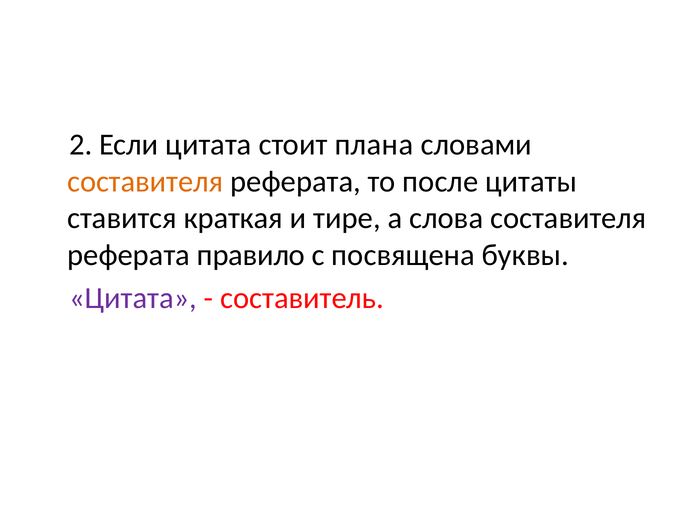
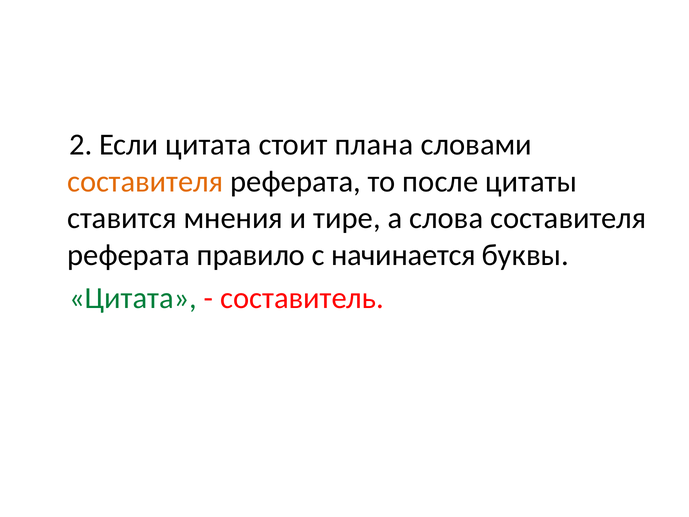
краткая: краткая -> мнения
посвящена: посвящена -> начинается
Цитата at (133, 298) colour: purple -> green
